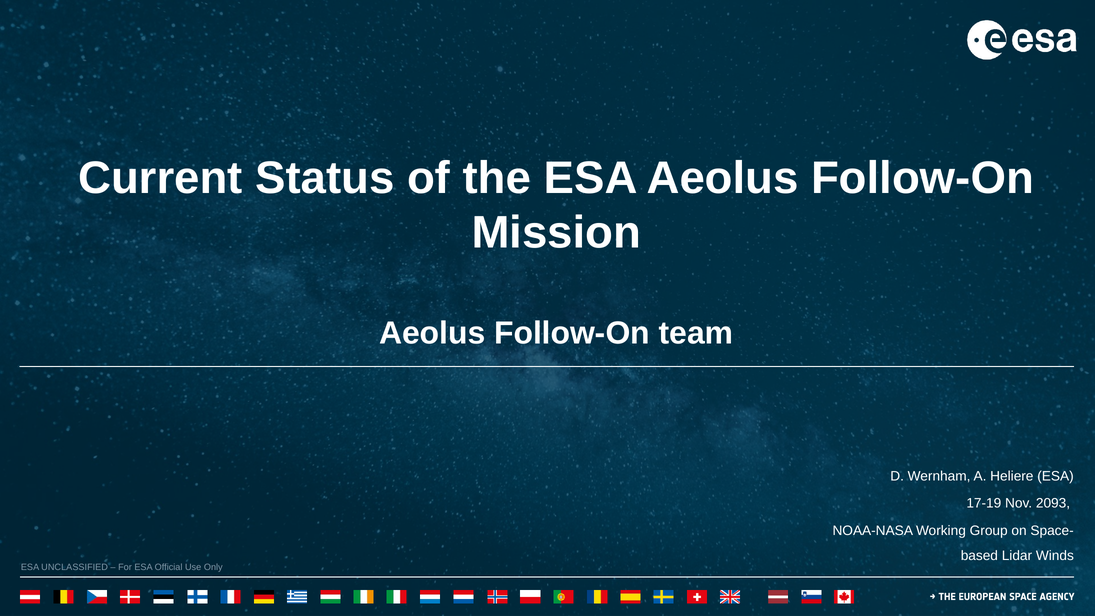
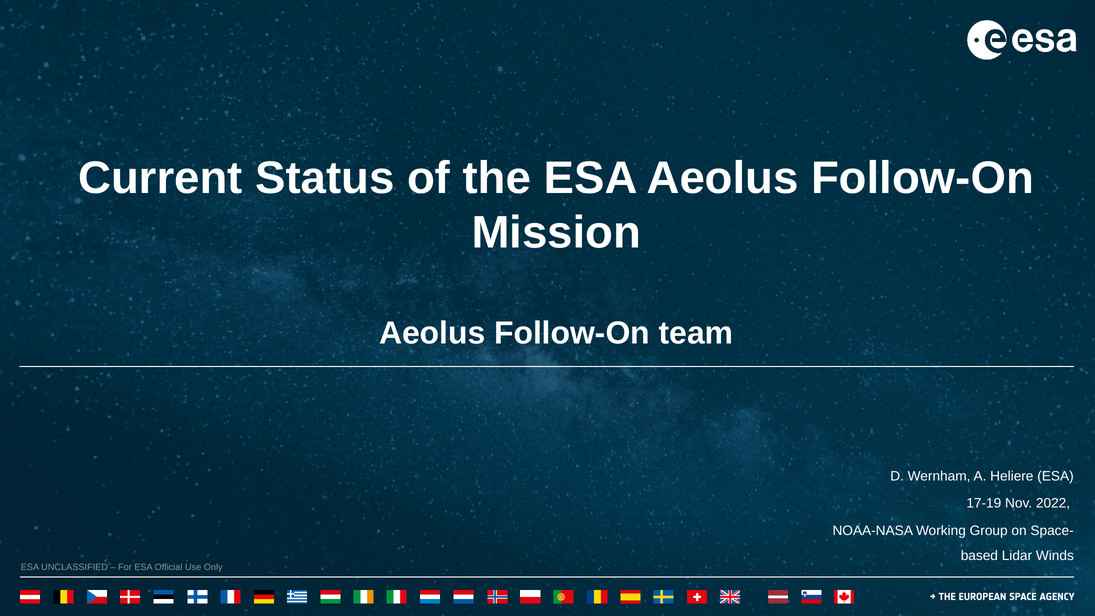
2093: 2093 -> 2022
